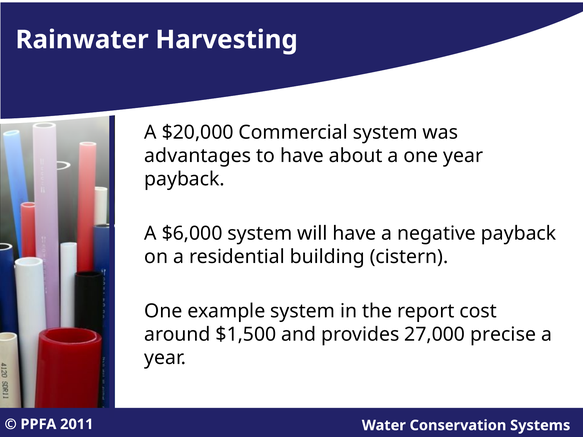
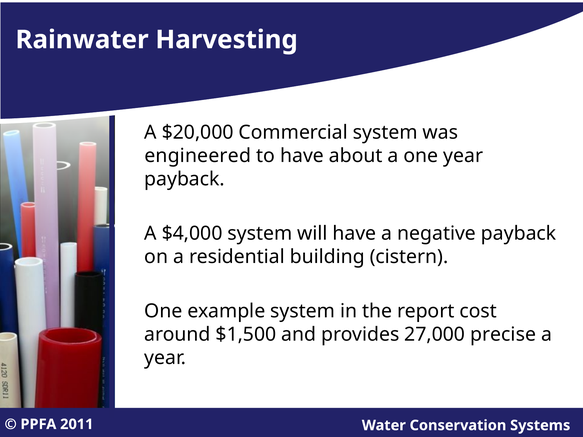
advantages: advantages -> engineered
$6,000: $6,000 -> $4,000
